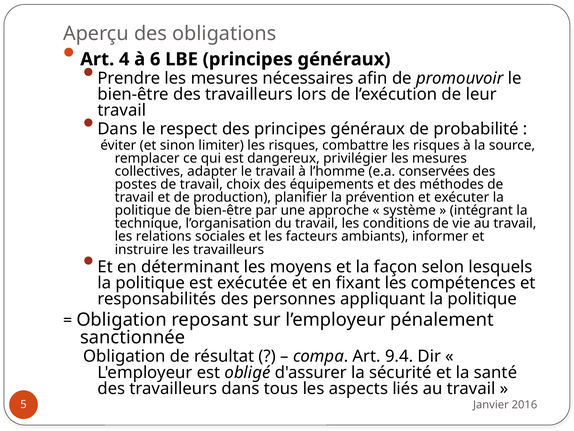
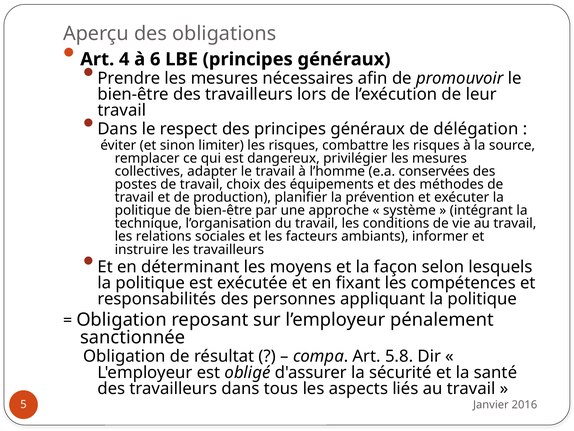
probabilité: probabilité -> délégation
9.4: 9.4 -> 5.8
